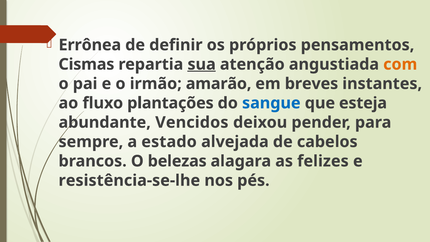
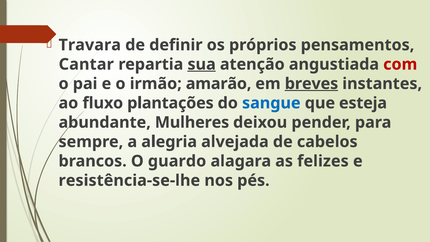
Errônea: Errônea -> Travara
Cismas: Cismas -> Cantar
com colour: orange -> red
breves underline: none -> present
Vencidos: Vencidos -> Mulheres
estado: estado -> alegria
belezas: belezas -> guardo
